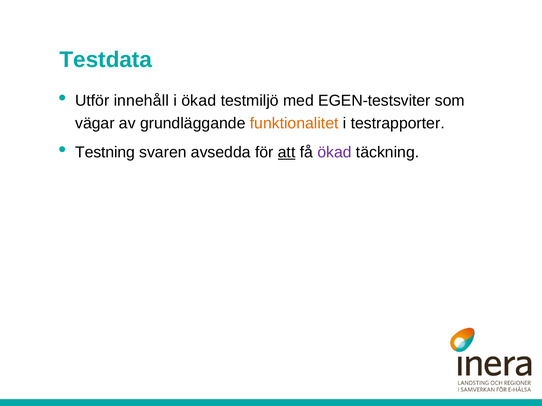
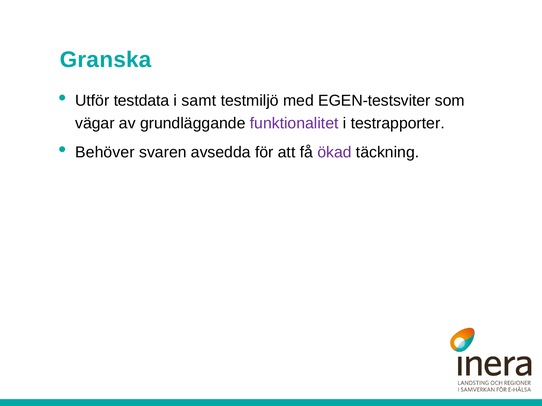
Testdata: Testdata -> Granska
innehåll: innehåll -> testdata
i ökad: ökad -> samt
funktionalitet colour: orange -> purple
Testning: Testning -> Behöver
att underline: present -> none
